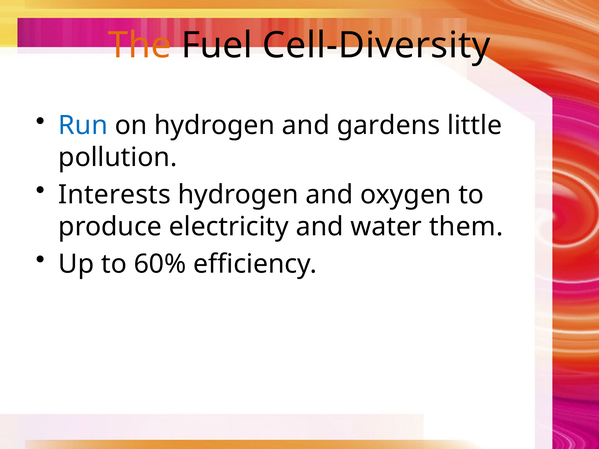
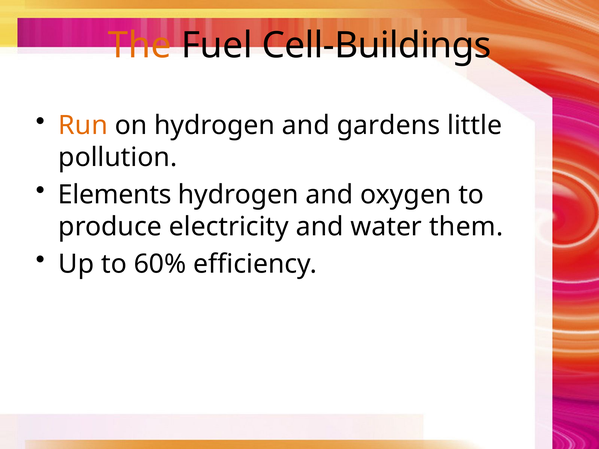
Cell-Diversity: Cell-Diversity -> Cell-Buildings
Run colour: blue -> orange
Interests: Interests -> Elements
